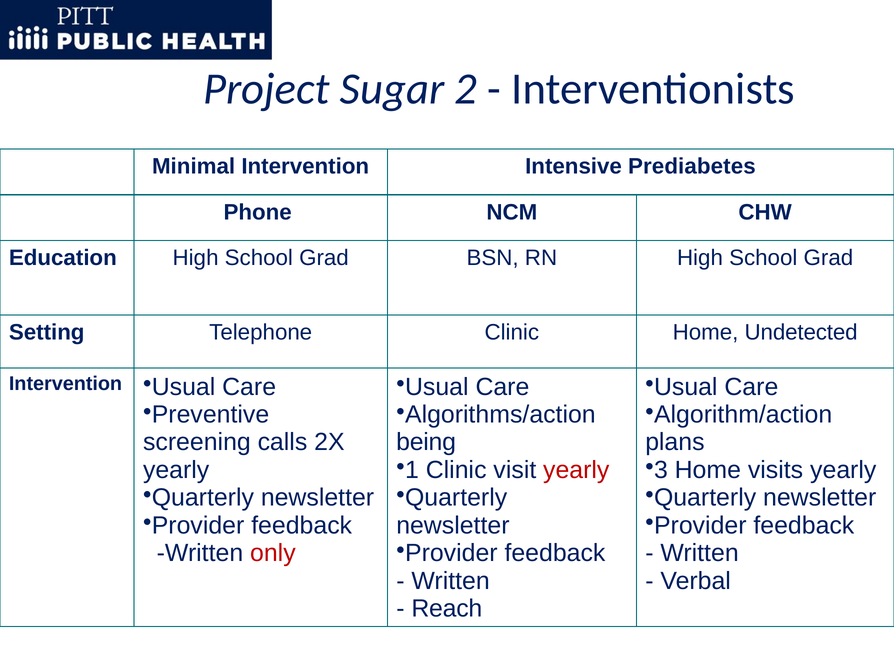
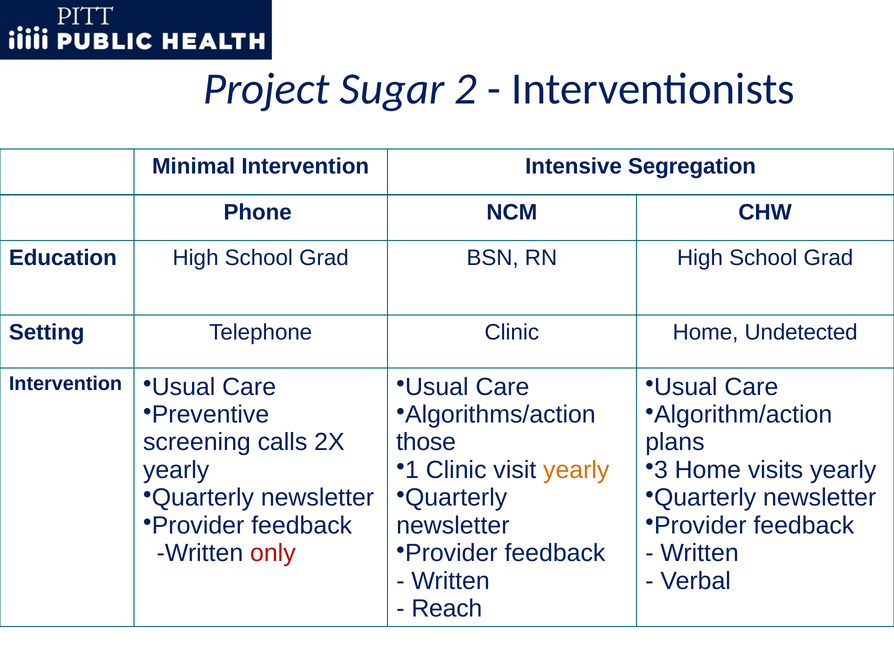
Prediabetes: Prediabetes -> Segregation
being: being -> those
yearly at (576, 470) colour: red -> orange
